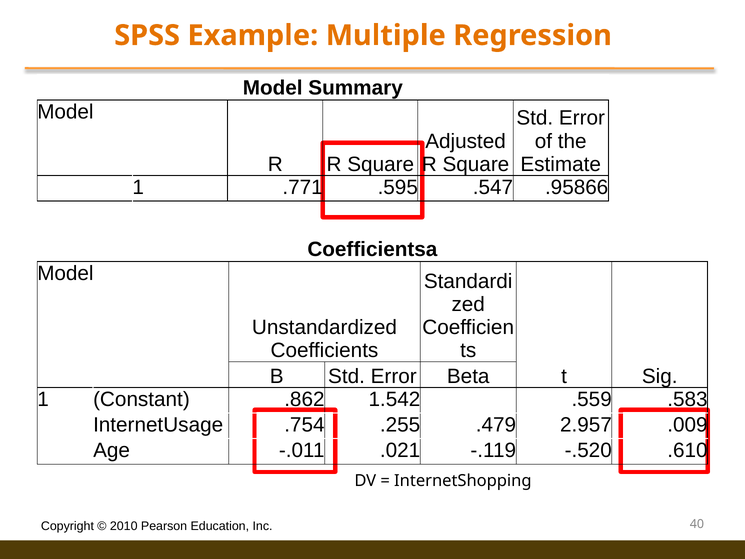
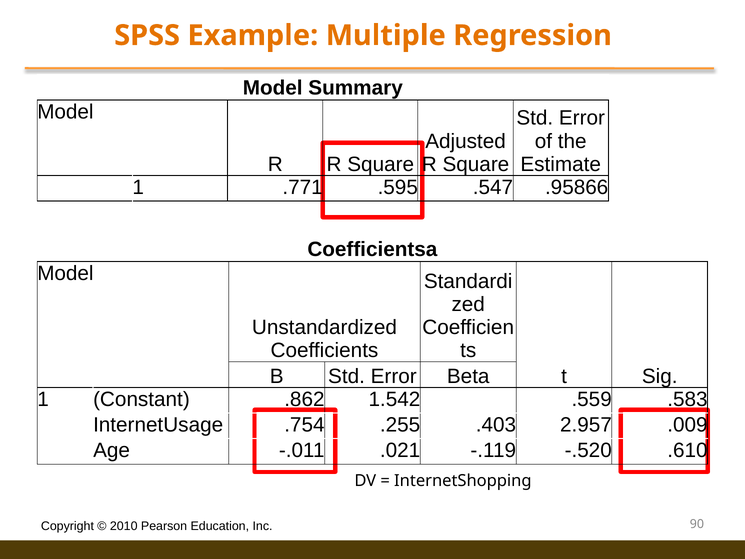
.479: .479 -> .403
40: 40 -> 90
